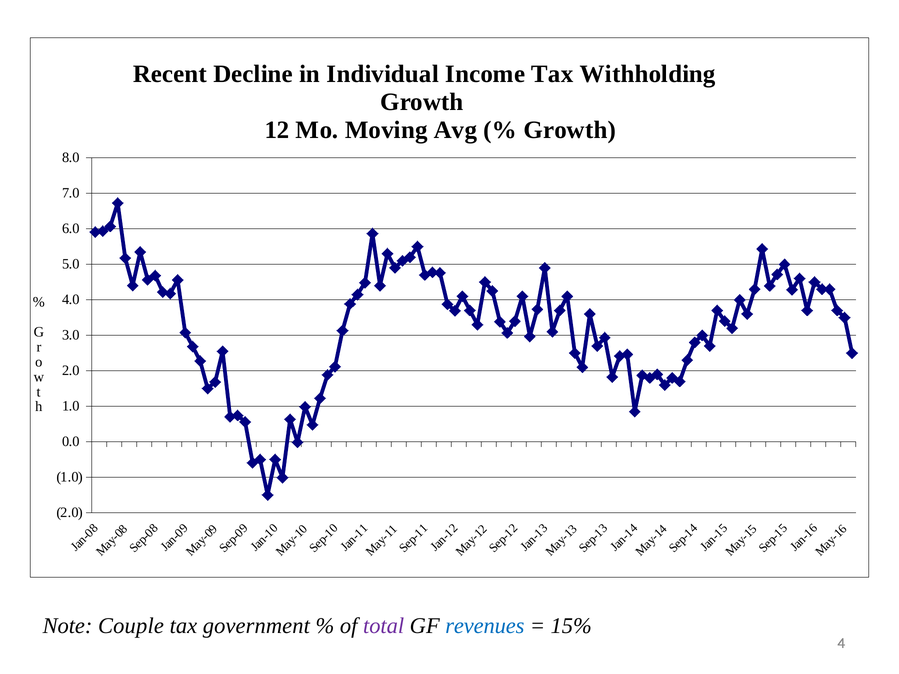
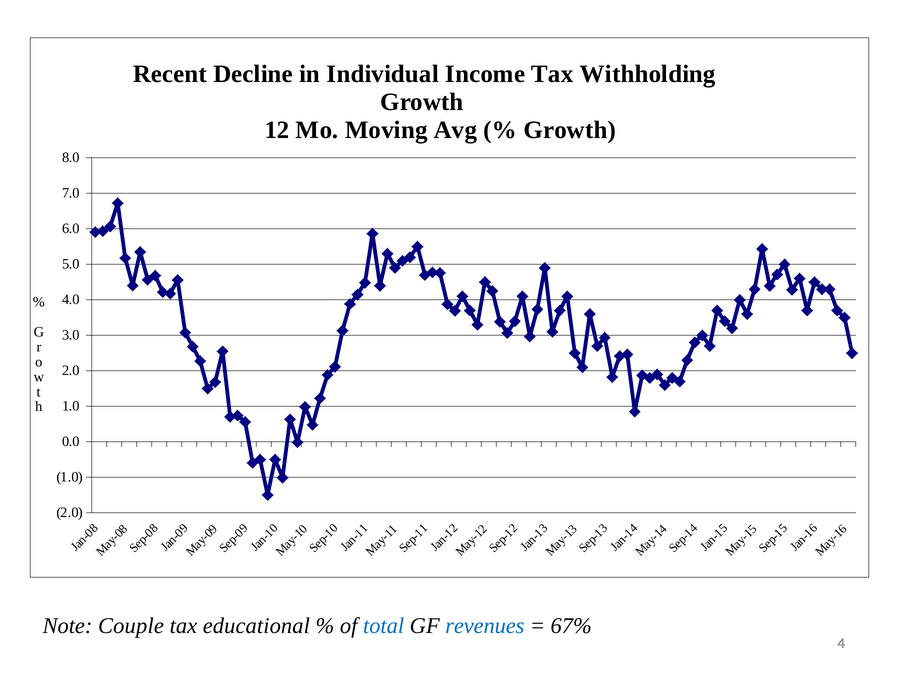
government: government -> educational
total colour: purple -> blue
15%: 15% -> 67%
